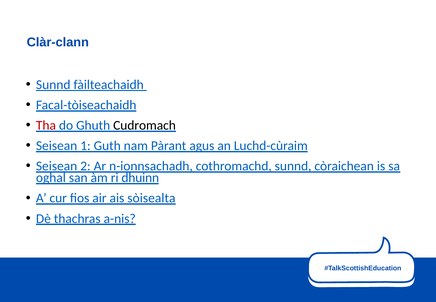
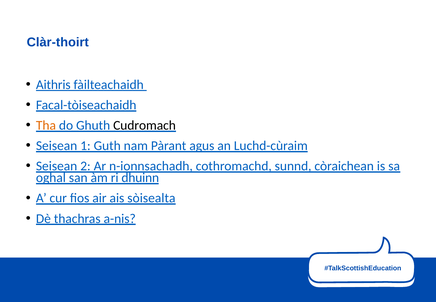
Clàr-clann: Clàr-clann -> Clàr-thoirt
Sunnd at (53, 85): Sunnd -> Aithris
Tha colour: red -> orange
